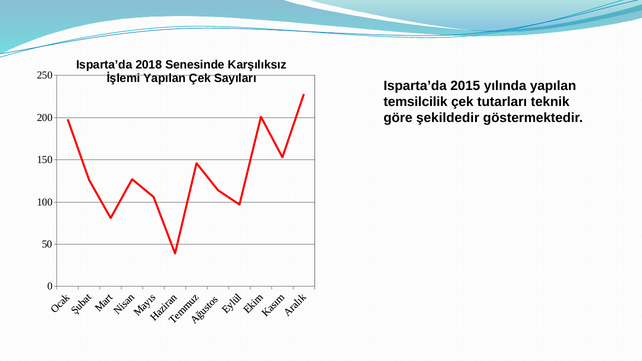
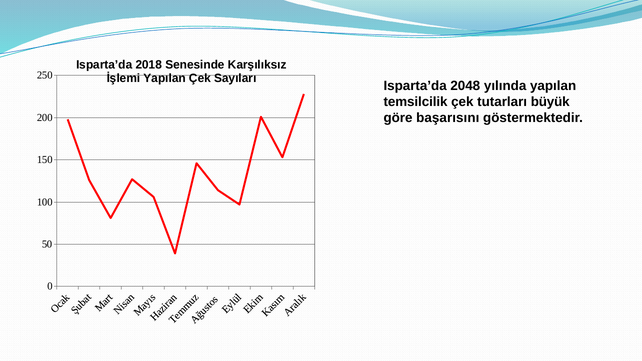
2015: 2015 -> 2048
teknik: teknik -> büyük
şekildedir: şekildedir -> başarısını
